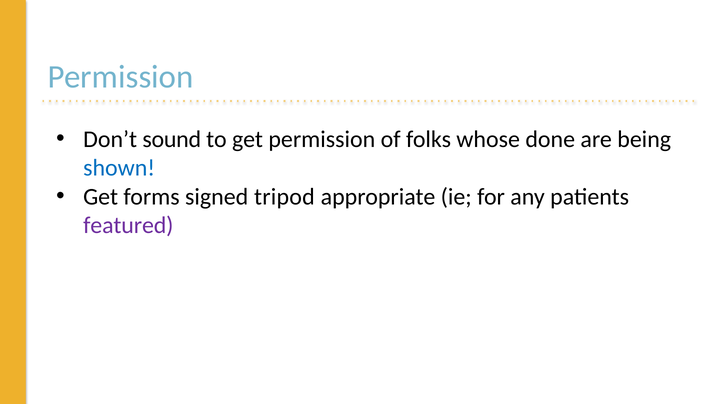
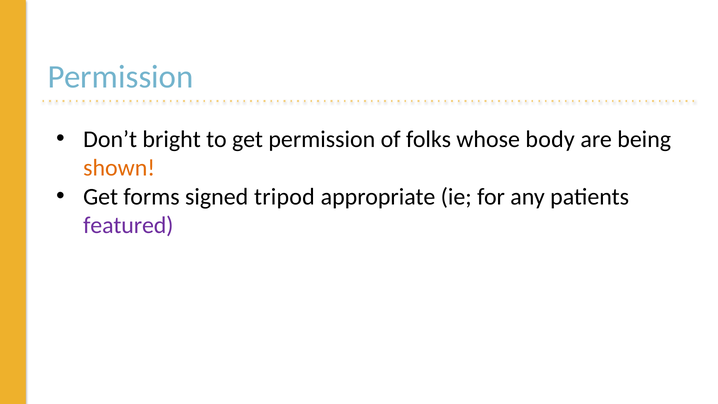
sound: sound -> bright
done: done -> body
shown colour: blue -> orange
